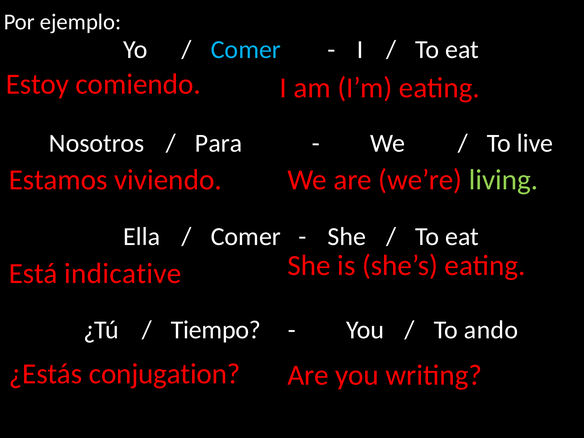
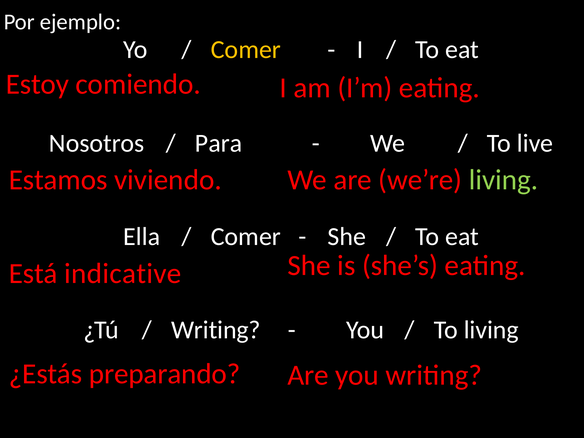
Comer at (246, 50) colour: light blue -> yellow
Tiempo at (216, 330): Tiempo -> Writing
To ando: ando -> living
conjugation: conjugation -> preparando
